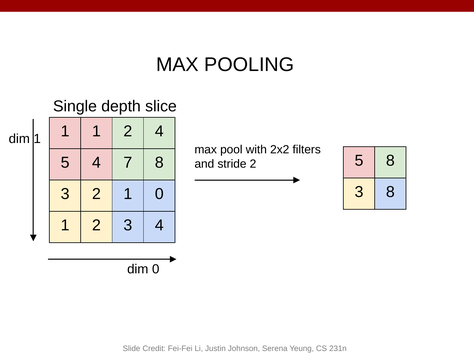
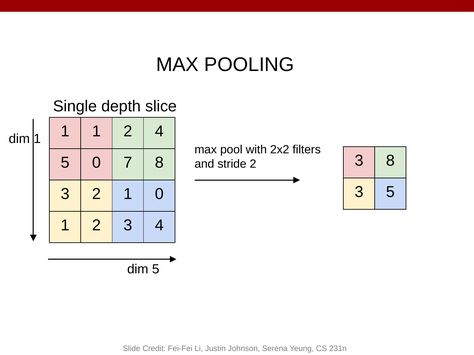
5 4: 4 -> 0
stride 2 5: 5 -> 3
3 8: 8 -> 5
dim 0: 0 -> 5
